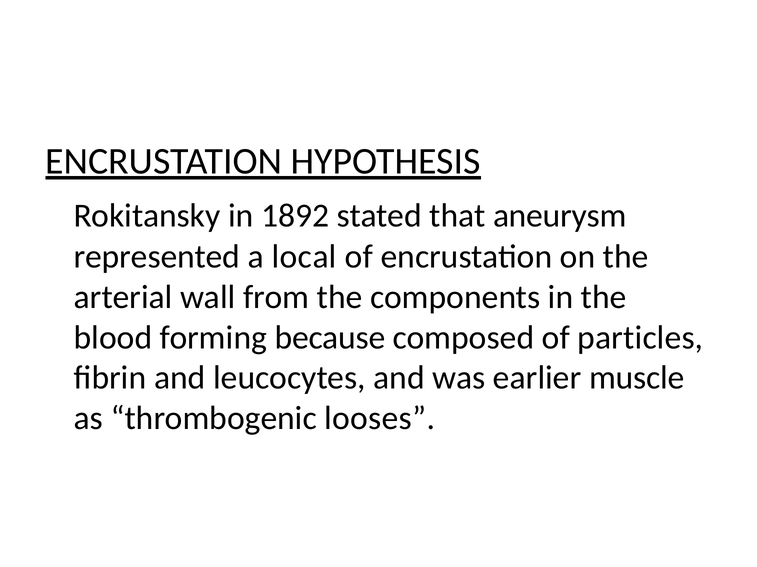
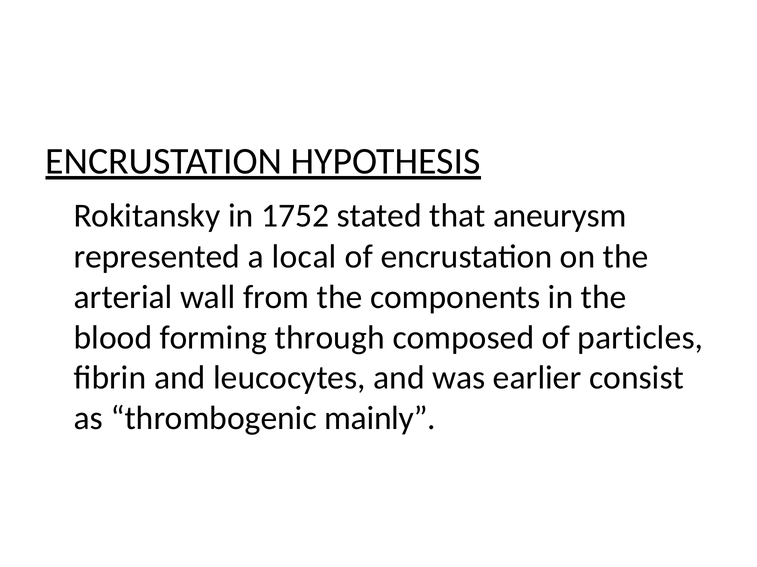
1892: 1892 -> 1752
because: because -> through
muscle: muscle -> consist
looses: looses -> mainly
